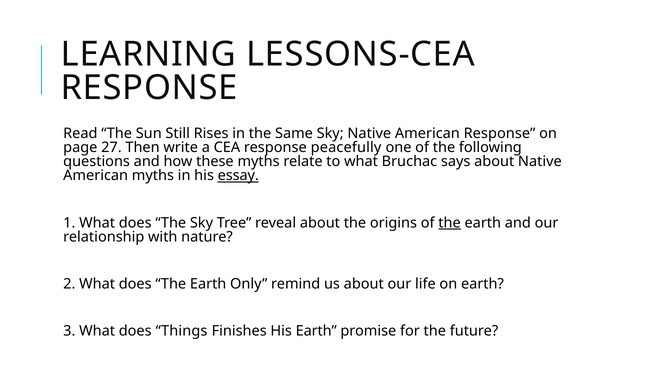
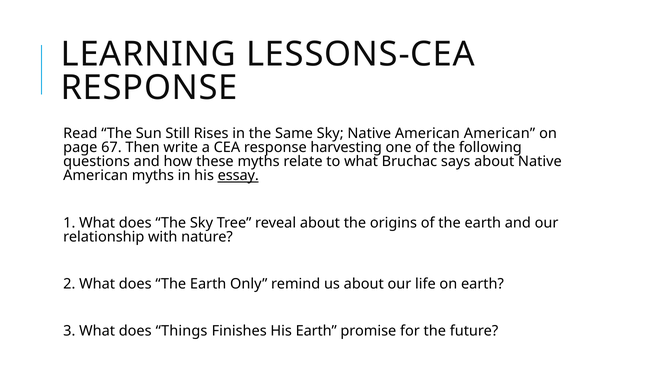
American Response: Response -> American
27: 27 -> 67
peacefully: peacefully -> harvesting
the at (450, 223) underline: present -> none
